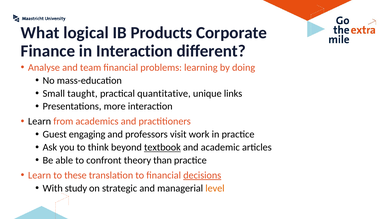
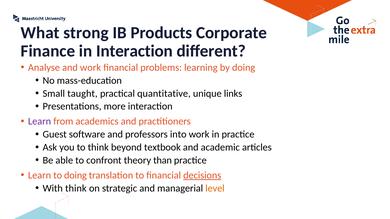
logical: logical -> strong
and team: team -> work
Learn at (40, 122) colour: black -> purple
engaging: engaging -> software
visit: visit -> into
textbook underline: present -> none
to these: these -> doing
With study: study -> think
